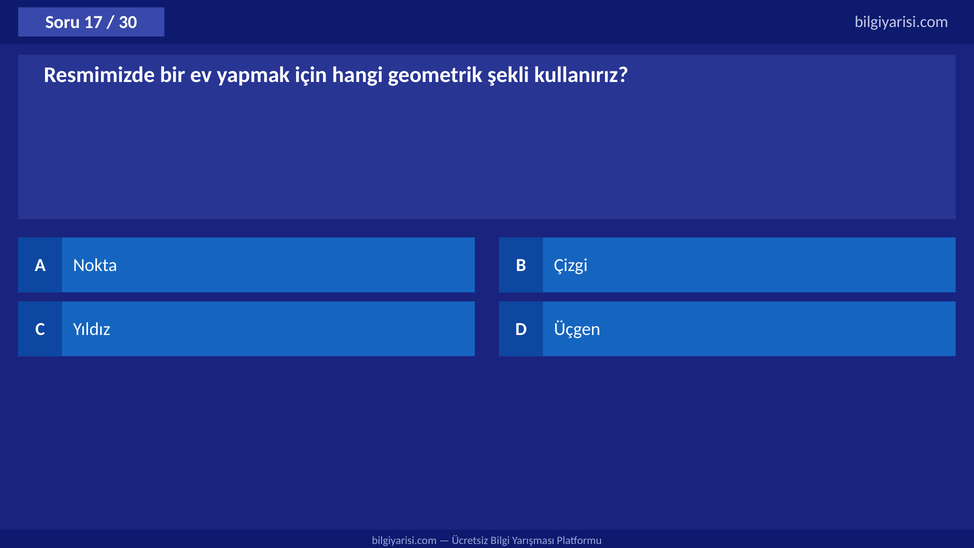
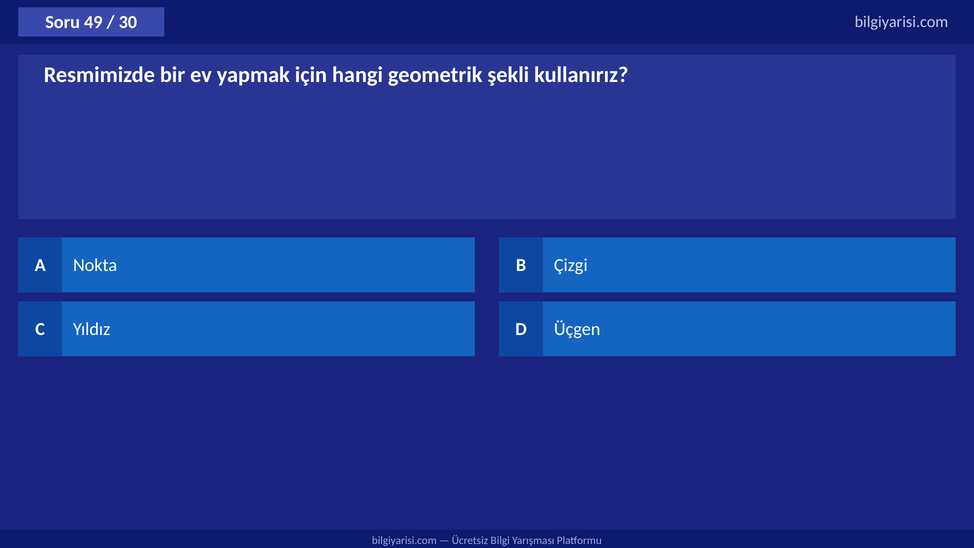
17: 17 -> 49
